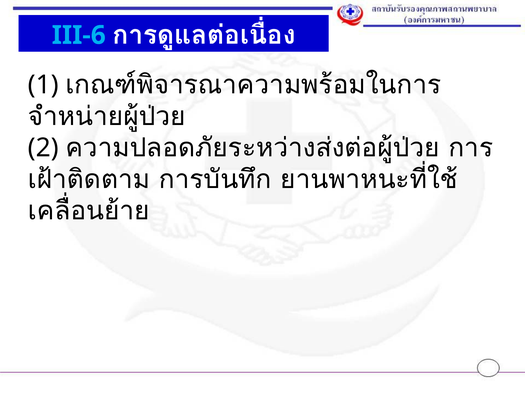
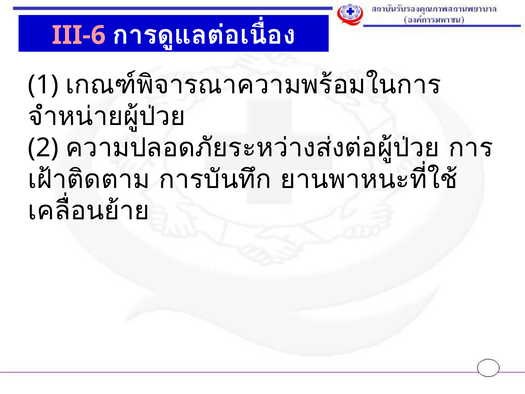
III-6 colour: light blue -> pink
